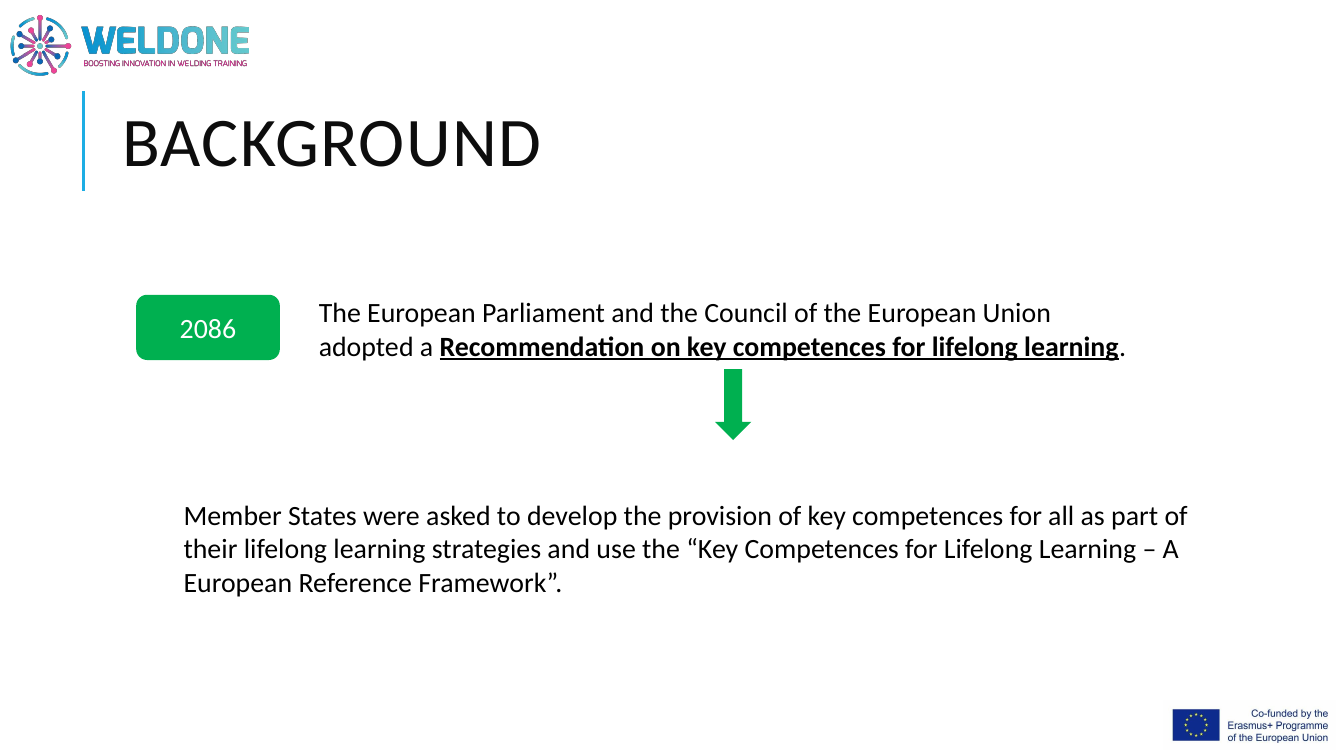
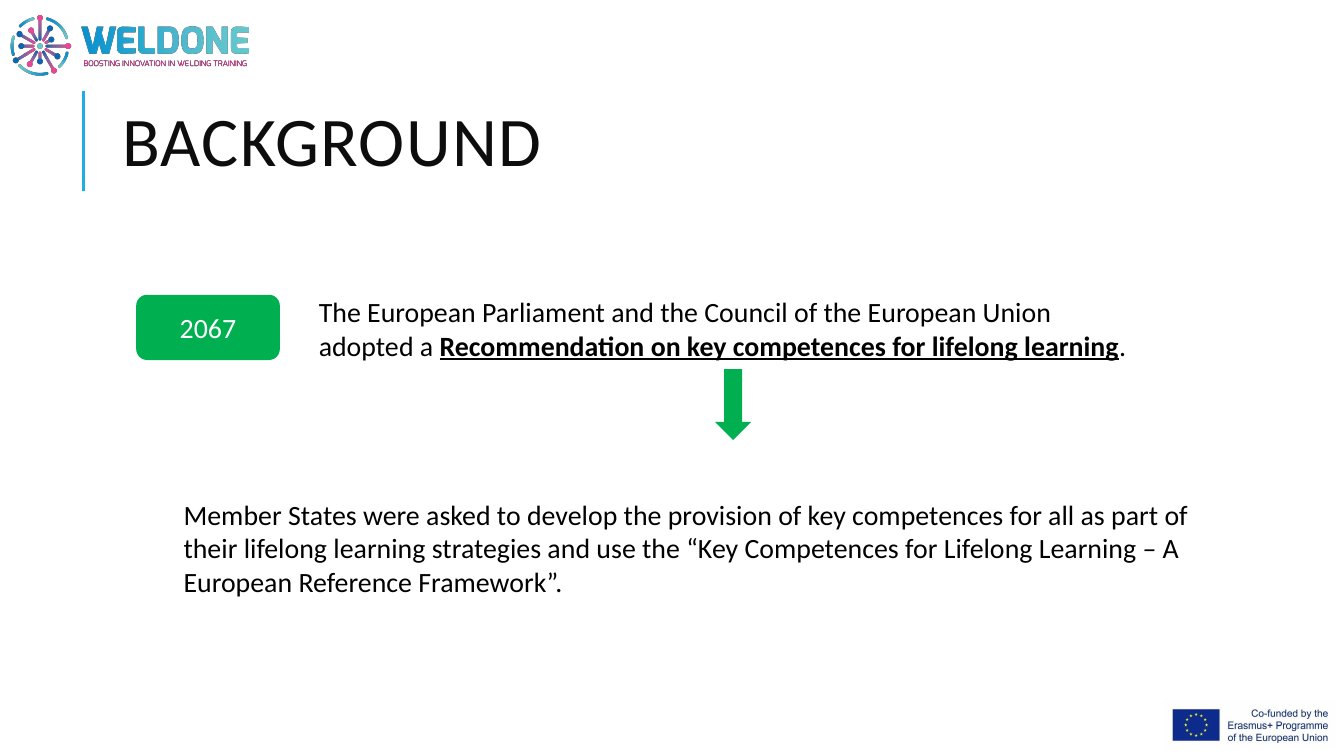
2086: 2086 -> 2067
